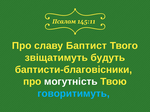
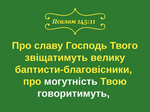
Баптист: Баптист -> Господь
будуть: будуть -> велику
говоритимуть colour: light blue -> white
